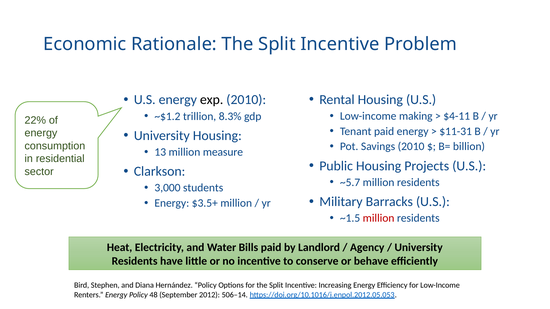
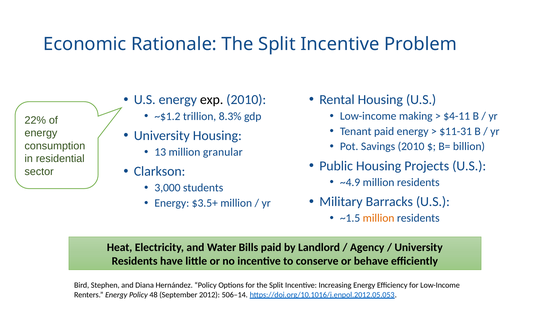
measure: measure -> granular
~5.7: ~5.7 -> ~4.9
million at (379, 218) colour: red -> orange
